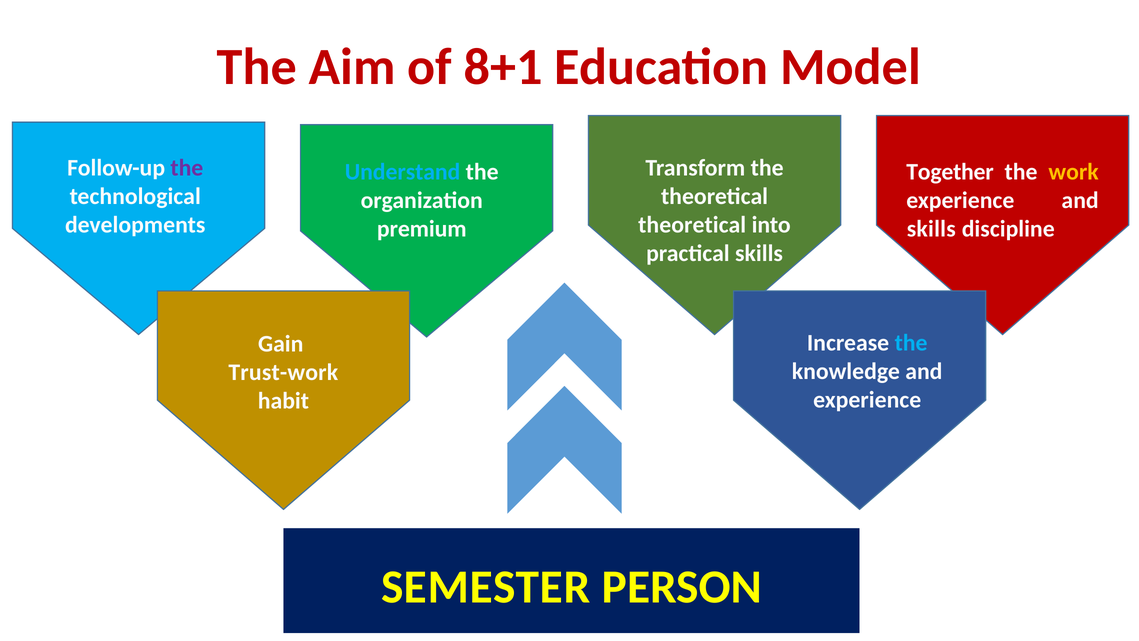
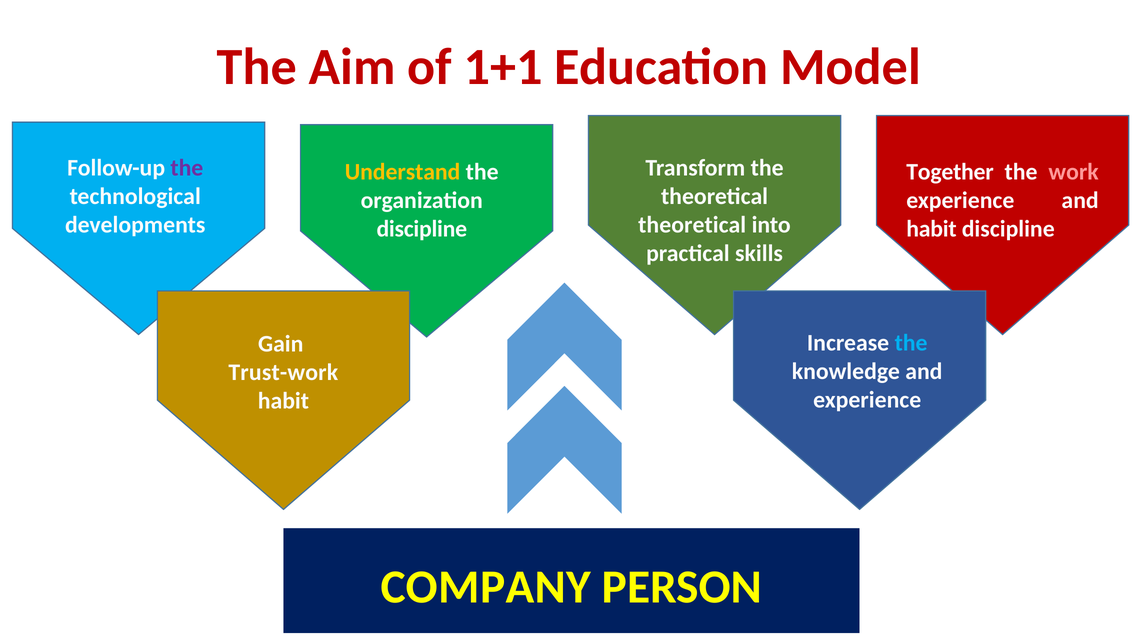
8+1: 8+1 -> 1+1
Understand colour: light blue -> yellow
work colour: yellow -> pink
skills at (931, 229): skills -> habit
premium at (422, 229): premium -> discipline
SEMESTER: SEMESTER -> COMPANY
